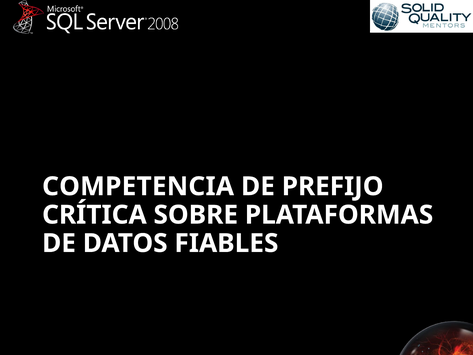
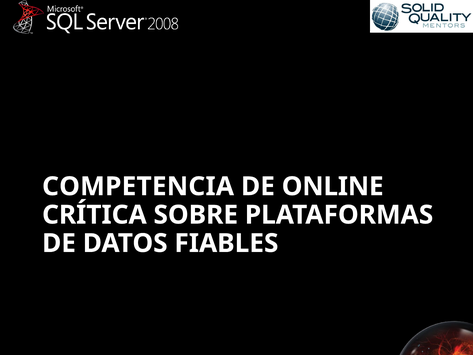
PREFIJO: PREFIJO -> ONLINE
